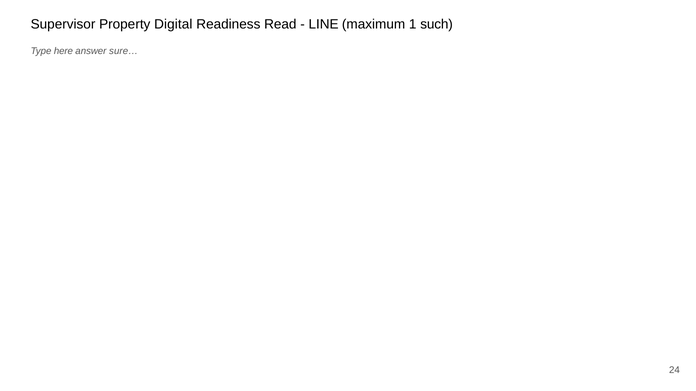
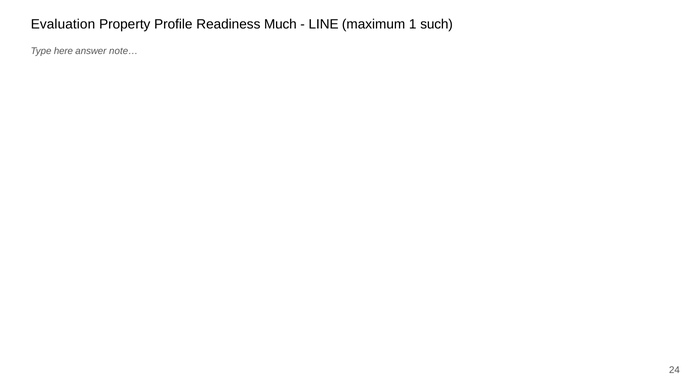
Supervisor: Supervisor -> Evaluation
Digital: Digital -> Profile
Read: Read -> Much
sure…: sure… -> note…
